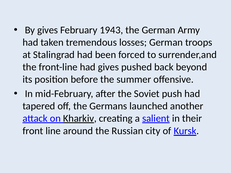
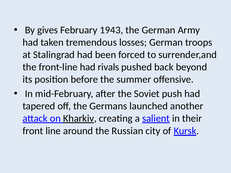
had gives: gives -> rivals
